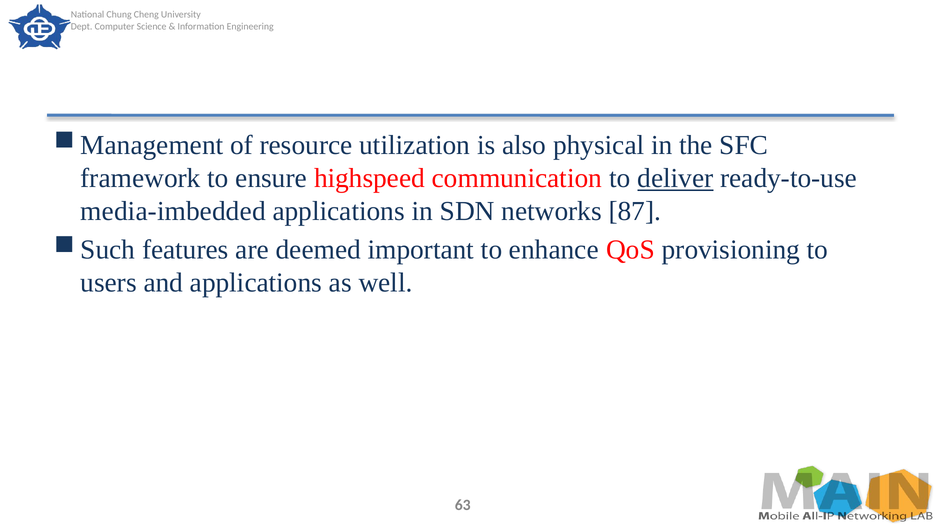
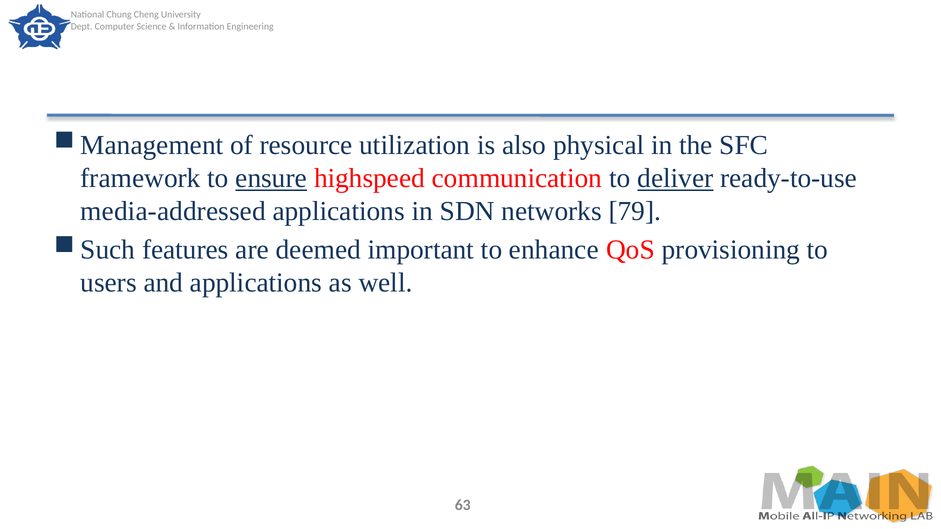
ensure underline: none -> present
media-imbedded: media-imbedded -> media-addressed
87: 87 -> 79
